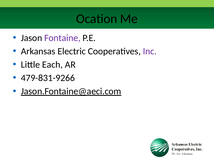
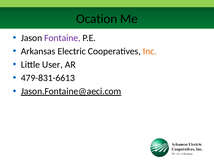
Inc colour: purple -> orange
Each: Each -> User
479-831-9266: 479-831-9266 -> 479-831-6613
